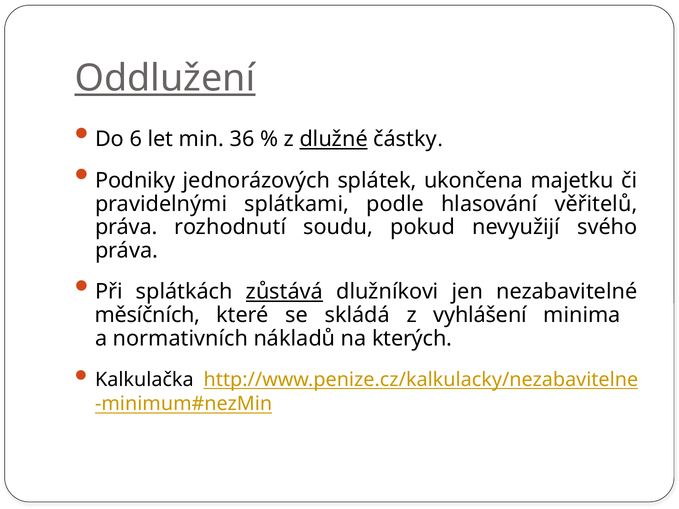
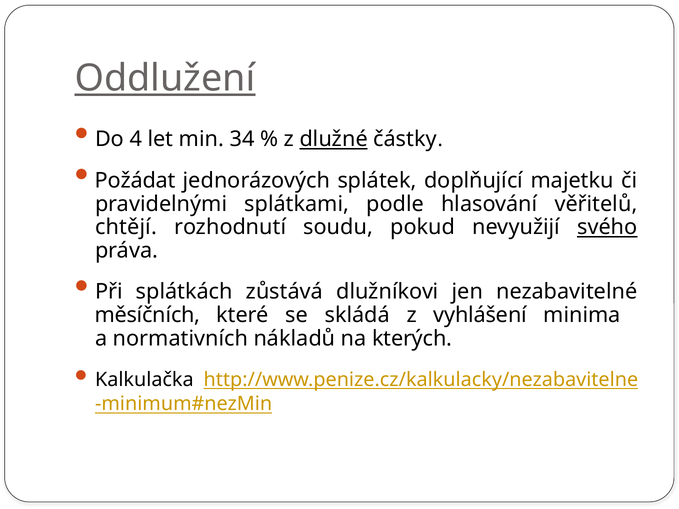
6: 6 -> 4
36: 36 -> 34
Podniky: Podniky -> Požádat
ukončena: ukončena -> doplňující
práva at (126, 227): práva -> chtějí
svého underline: none -> present
zůstává underline: present -> none
